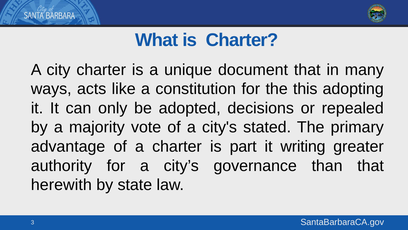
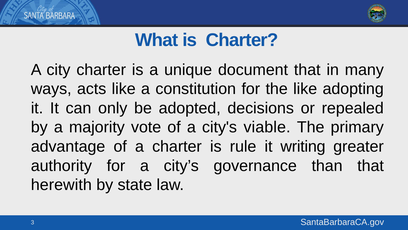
the this: this -> like
stated: stated -> viable
part: part -> rule
